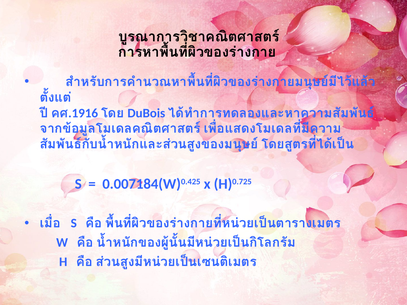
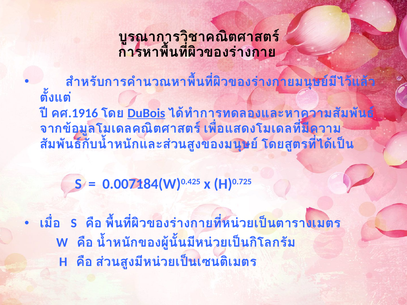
DuBois underline: none -> present
